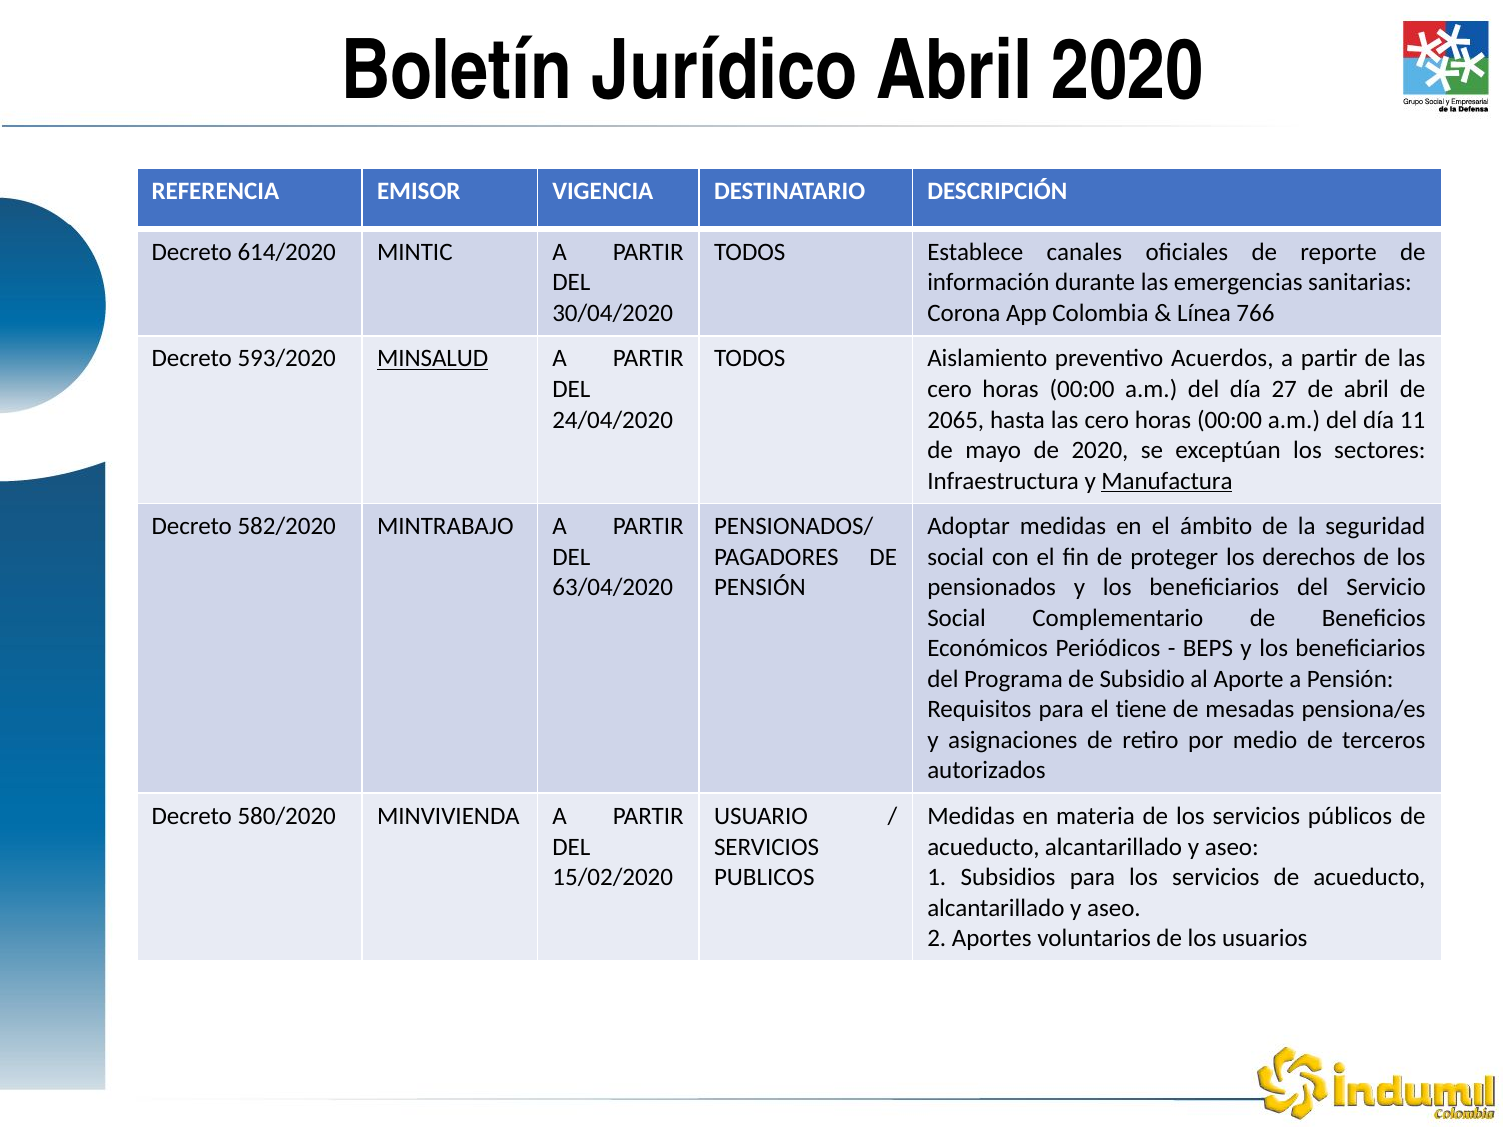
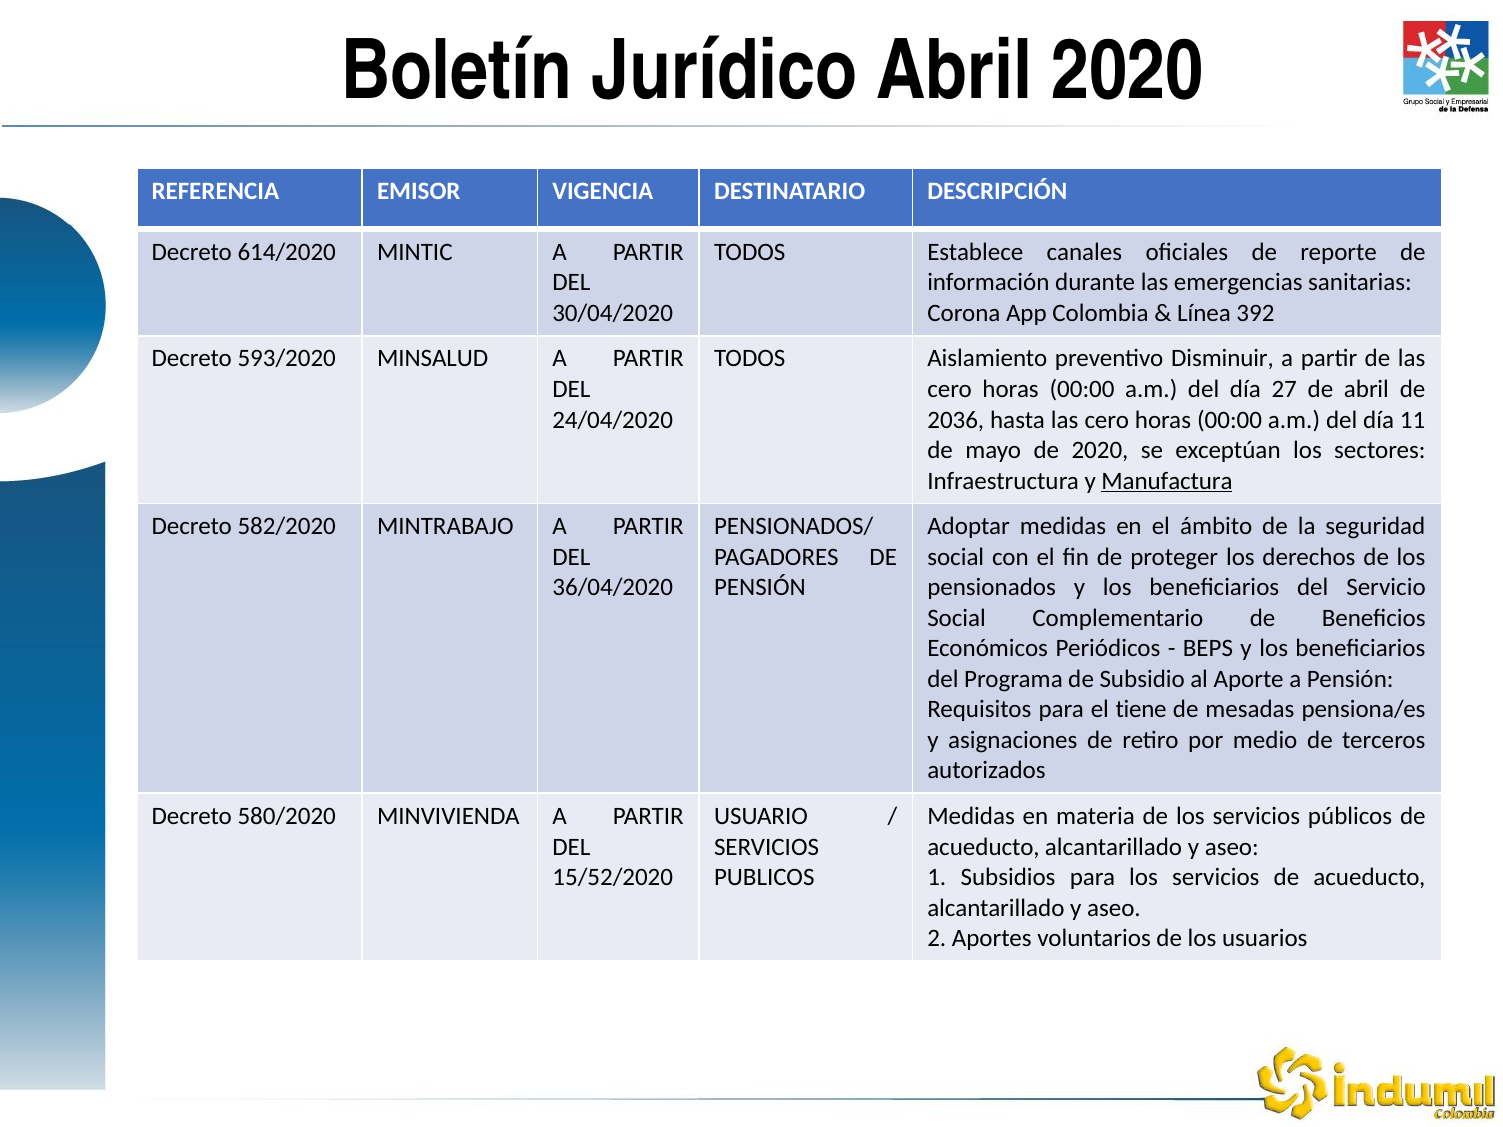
766: 766 -> 392
MINSALUD underline: present -> none
Acuerdos: Acuerdos -> Disminuir
2065: 2065 -> 2036
63/04/2020: 63/04/2020 -> 36/04/2020
15/02/2020: 15/02/2020 -> 15/52/2020
